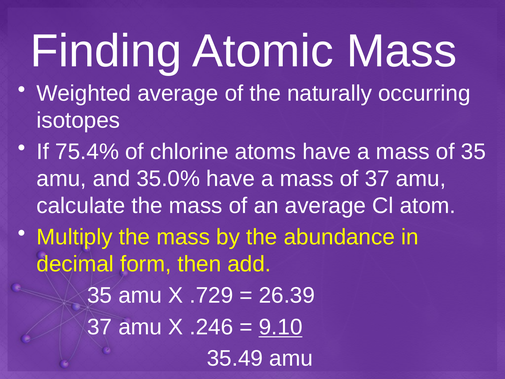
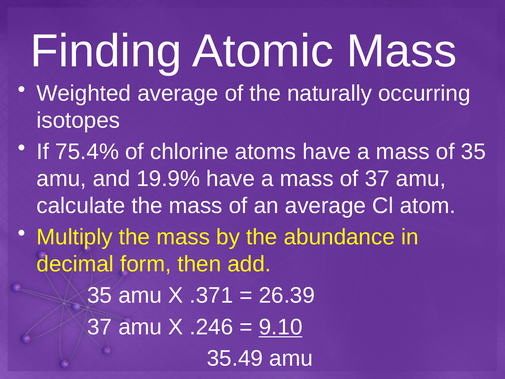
35.0%: 35.0% -> 19.9%
.729: .729 -> .371
